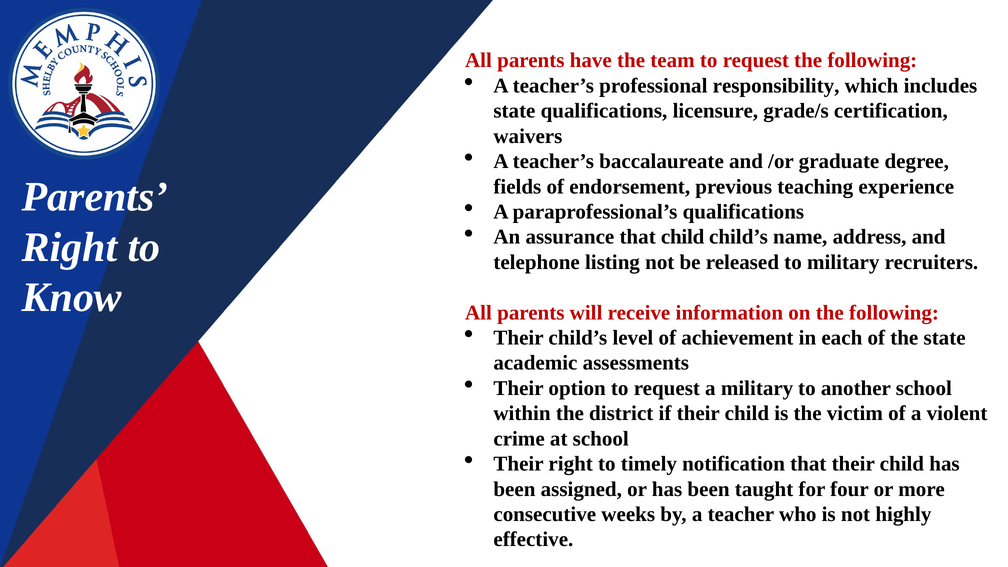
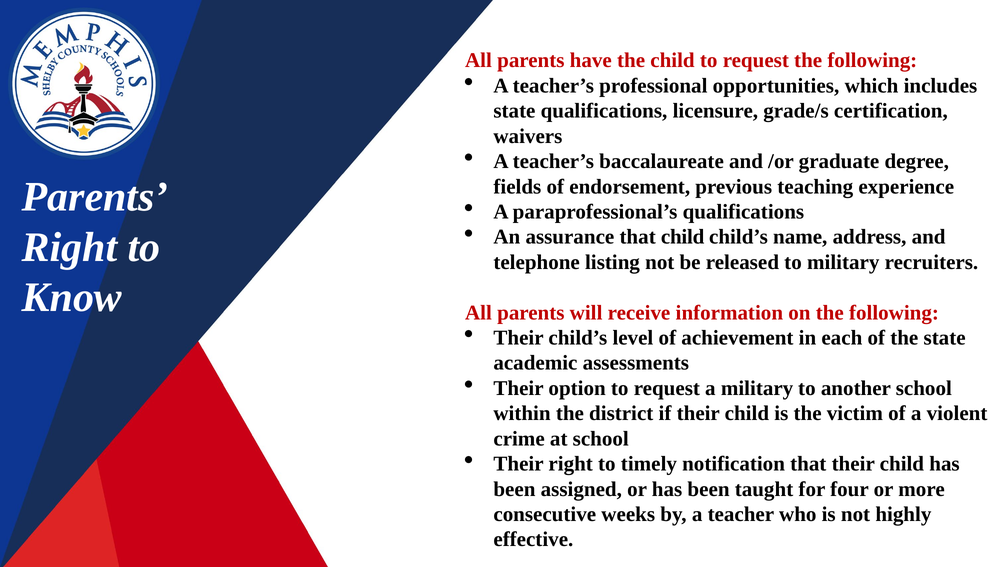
the team: team -> child
responsibility: responsibility -> opportunities
